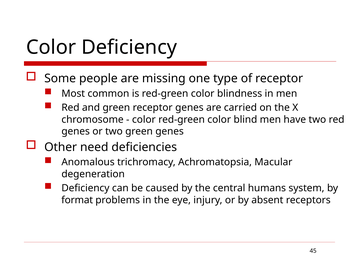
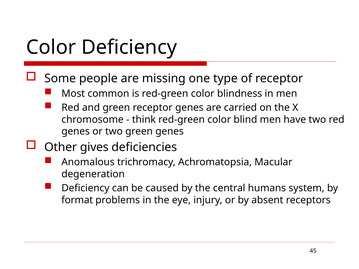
color at (144, 120): color -> think
need: need -> gives
